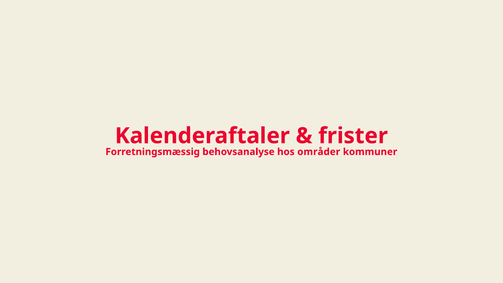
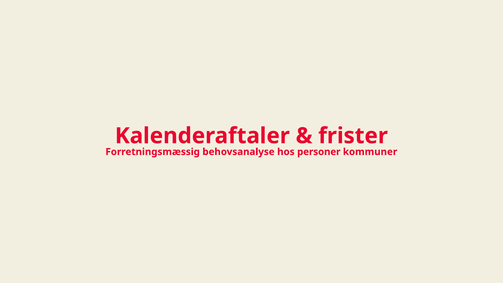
områder: områder -> personer
